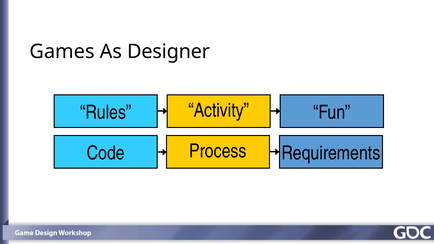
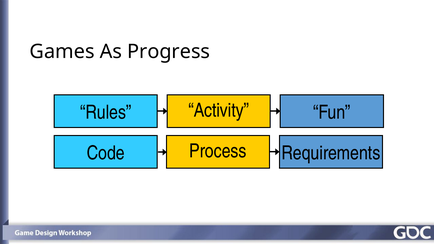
Designer: Designer -> Progress
